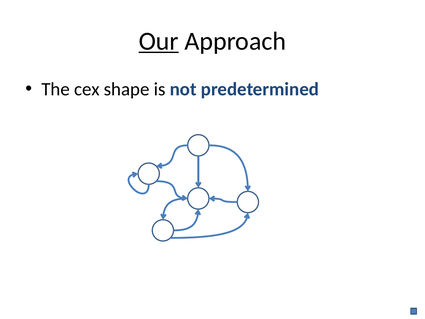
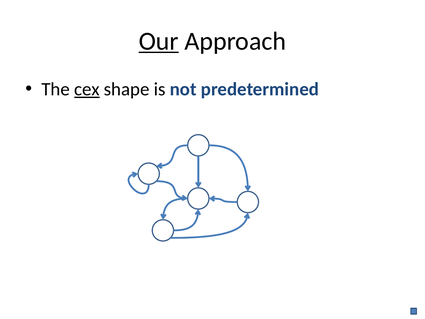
cex underline: none -> present
